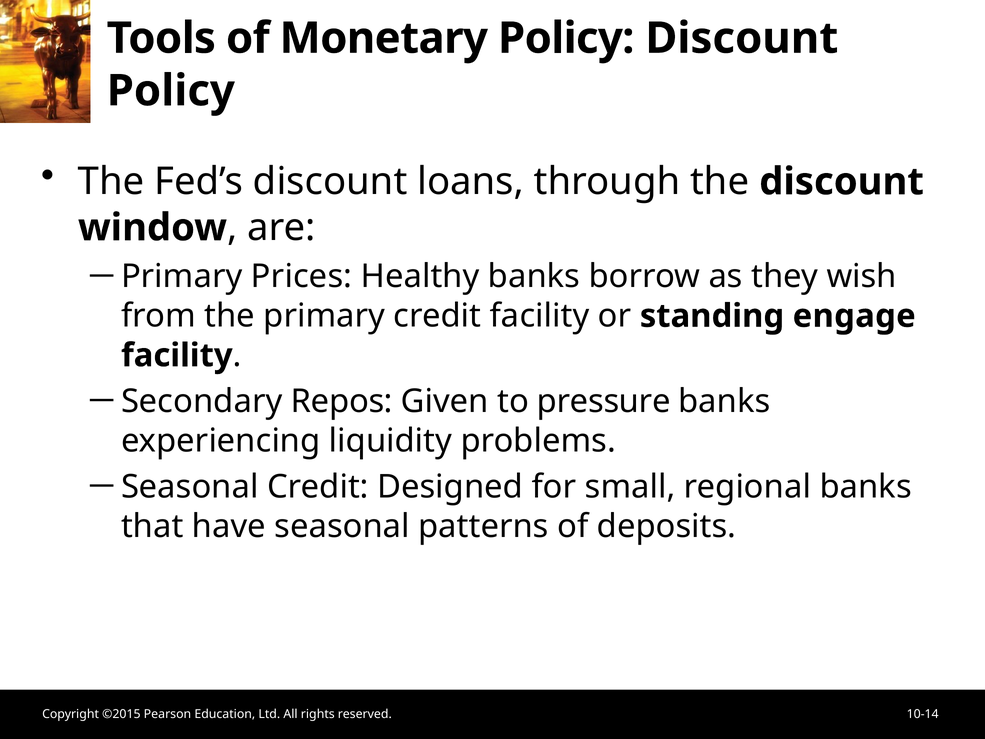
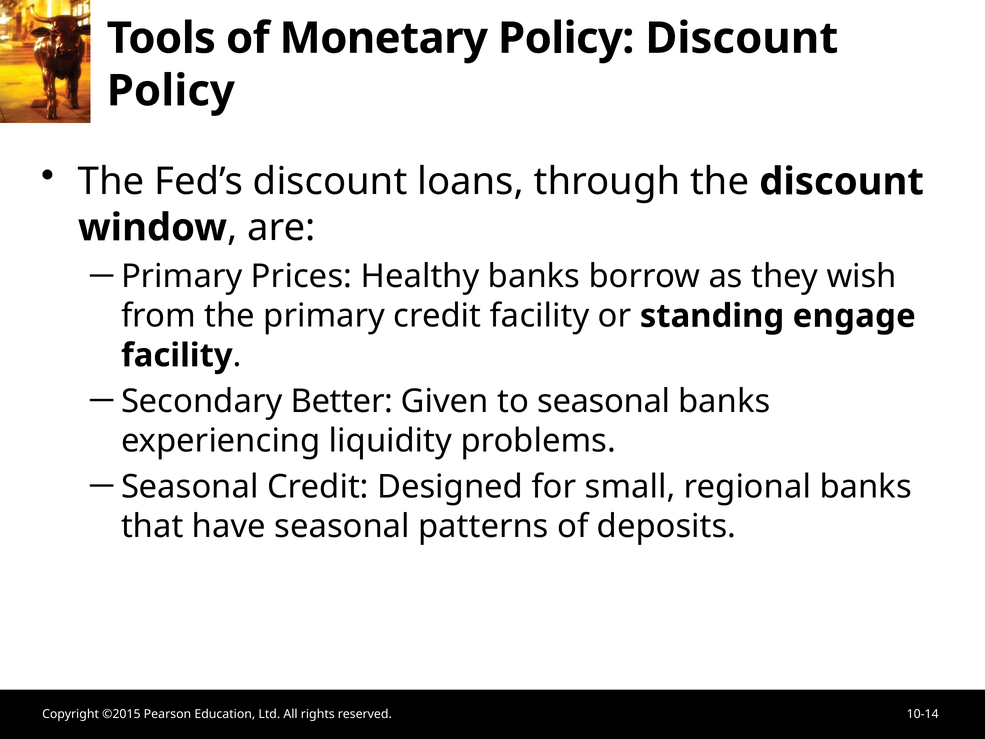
Repos: Repos -> Better
to pressure: pressure -> seasonal
